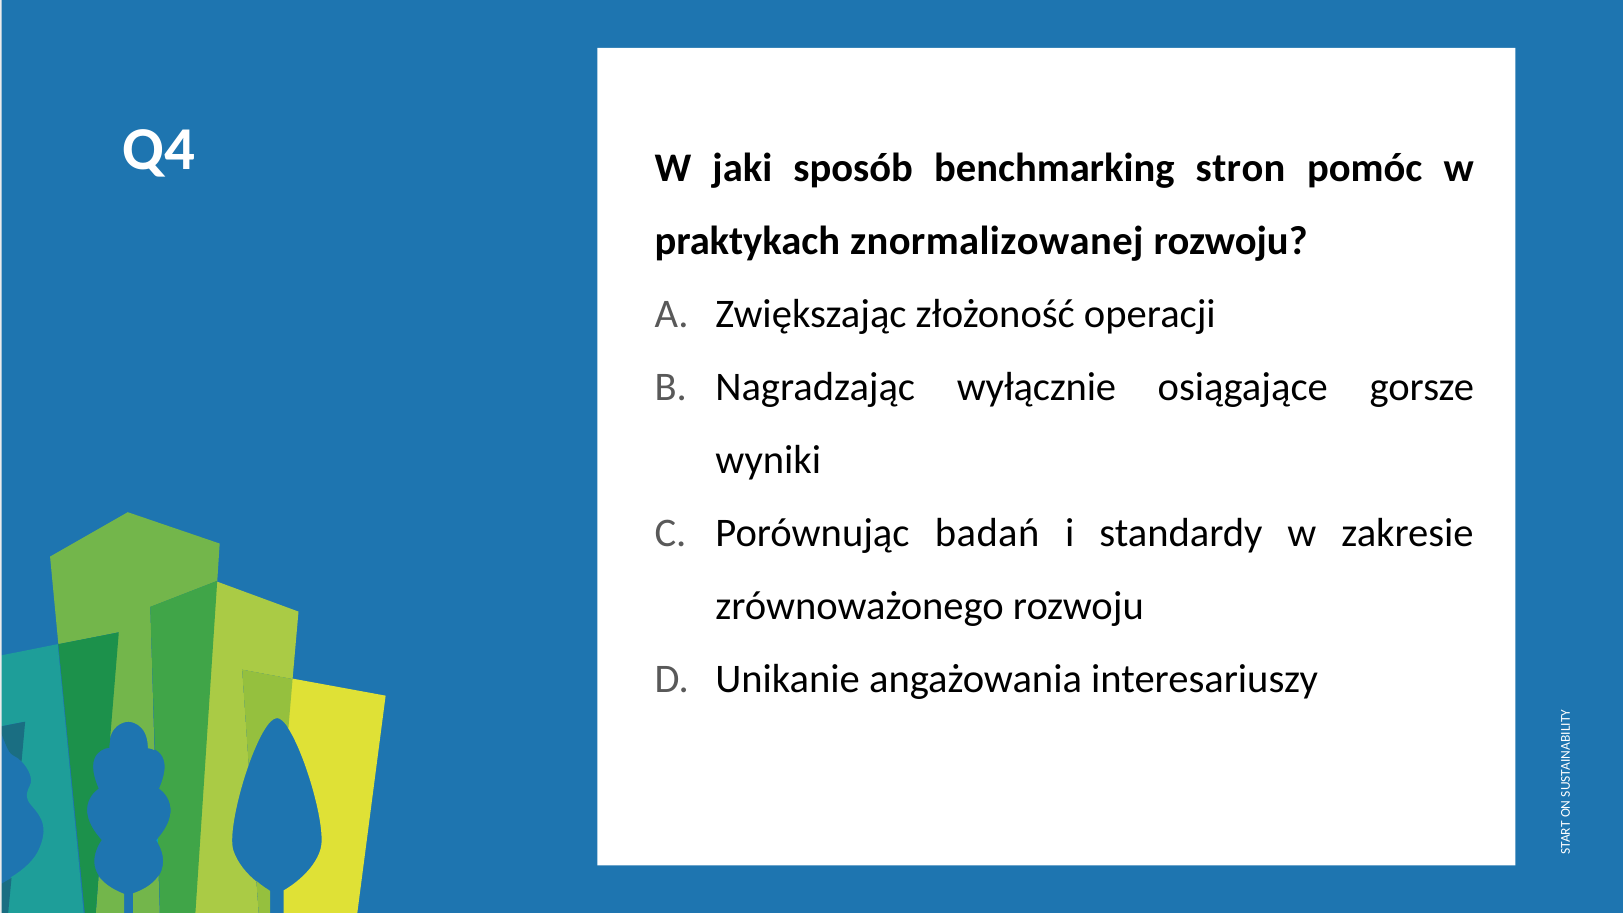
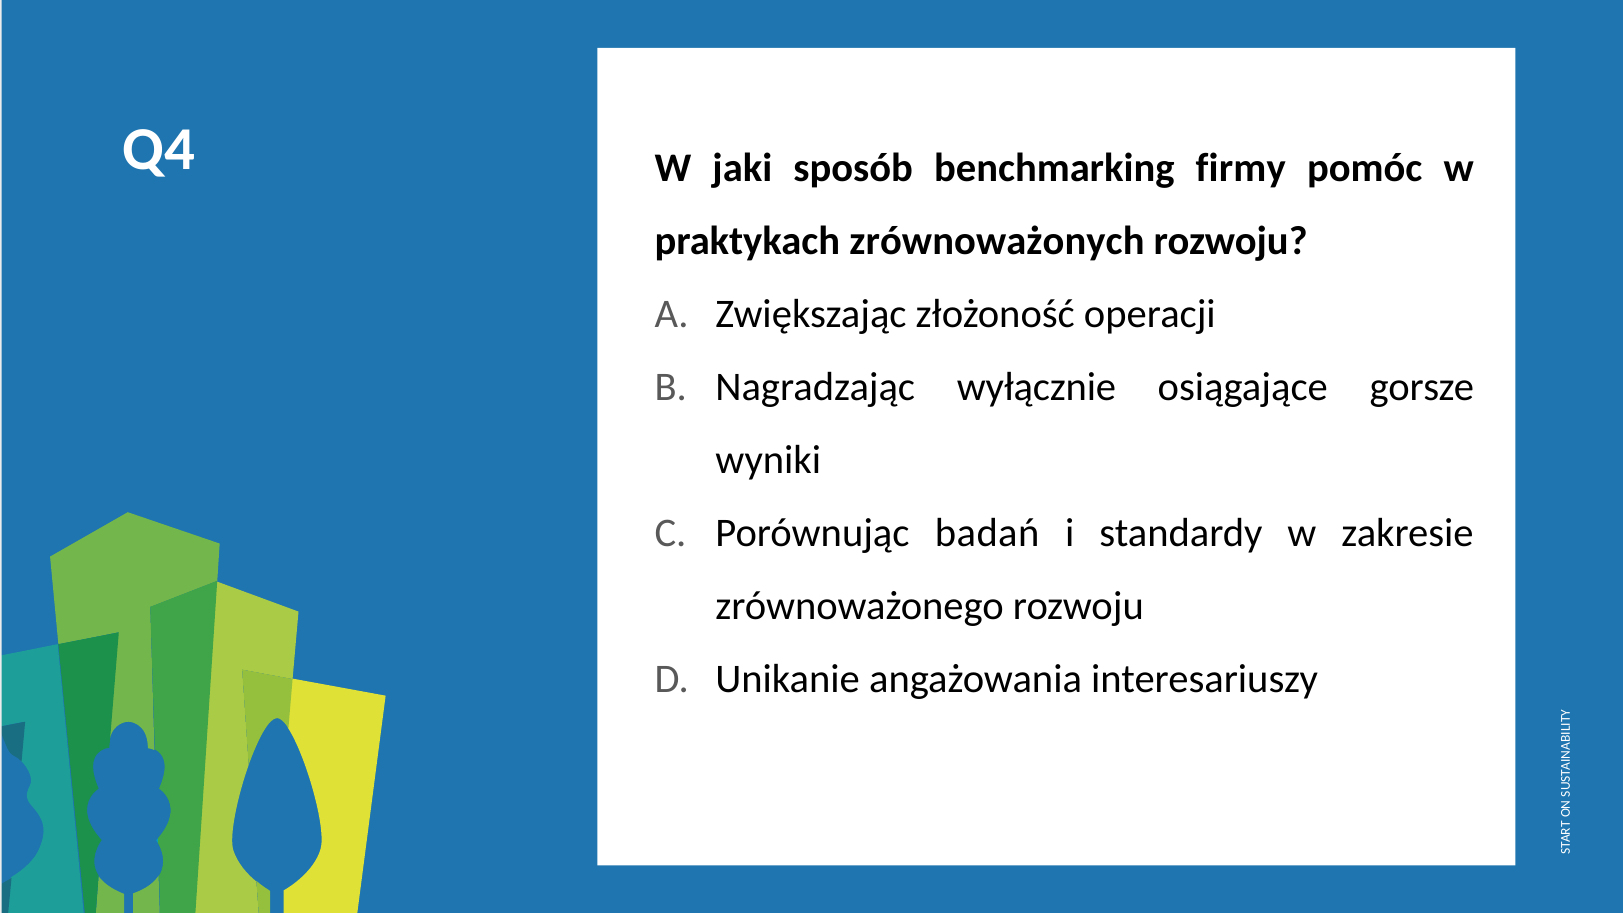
stron: stron -> firmy
znormalizowanej: znormalizowanej -> zrównoważonych
